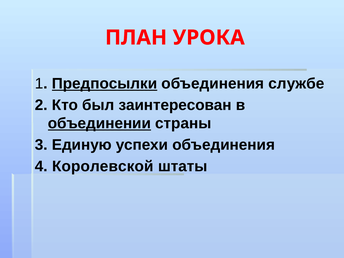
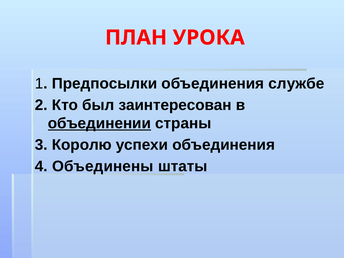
Предпосылки underline: present -> none
Единую: Единую -> Королю
Королевской: Королевской -> Объединены
